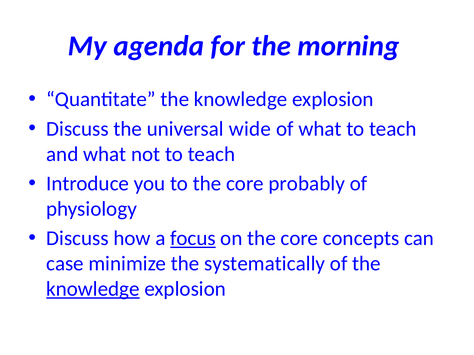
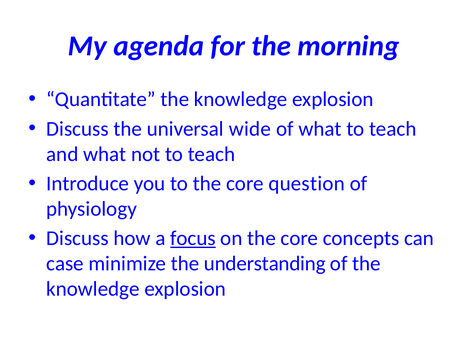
probably: probably -> question
systematically: systematically -> understanding
knowledge at (93, 289) underline: present -> none
